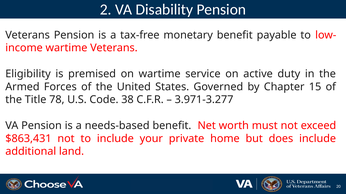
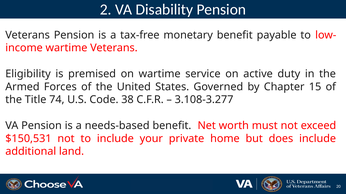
78: 78 -> 74
3.971-3.277: 3.971-3.277 -> 3.108-3.277
$863,431: $863,431 -> $150,531
